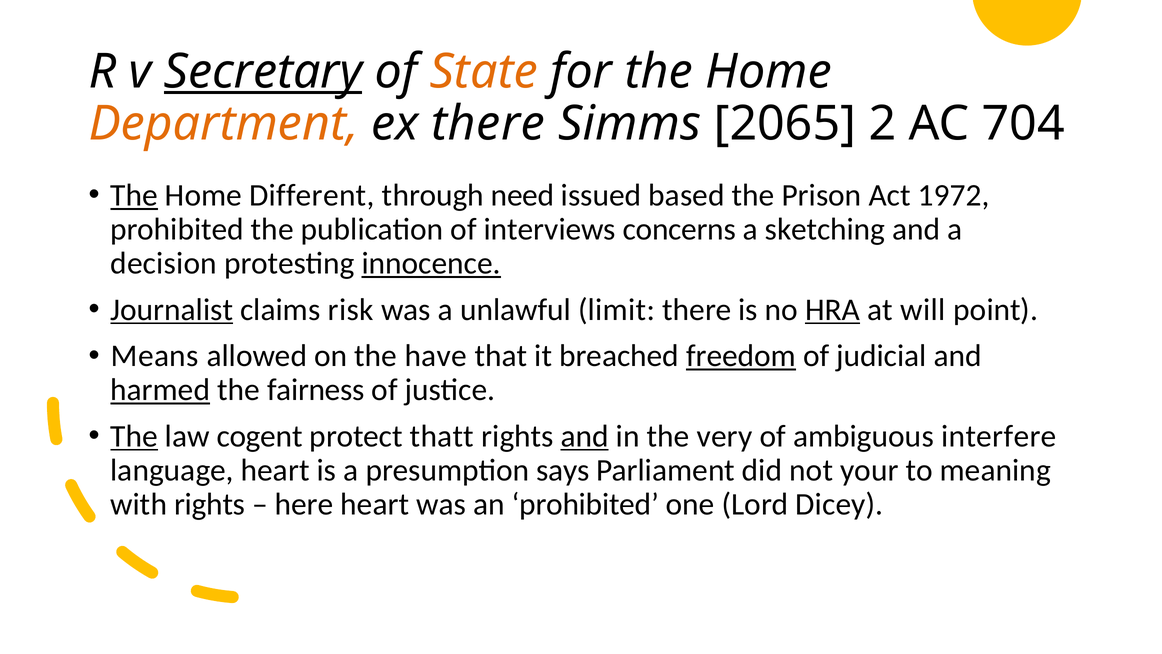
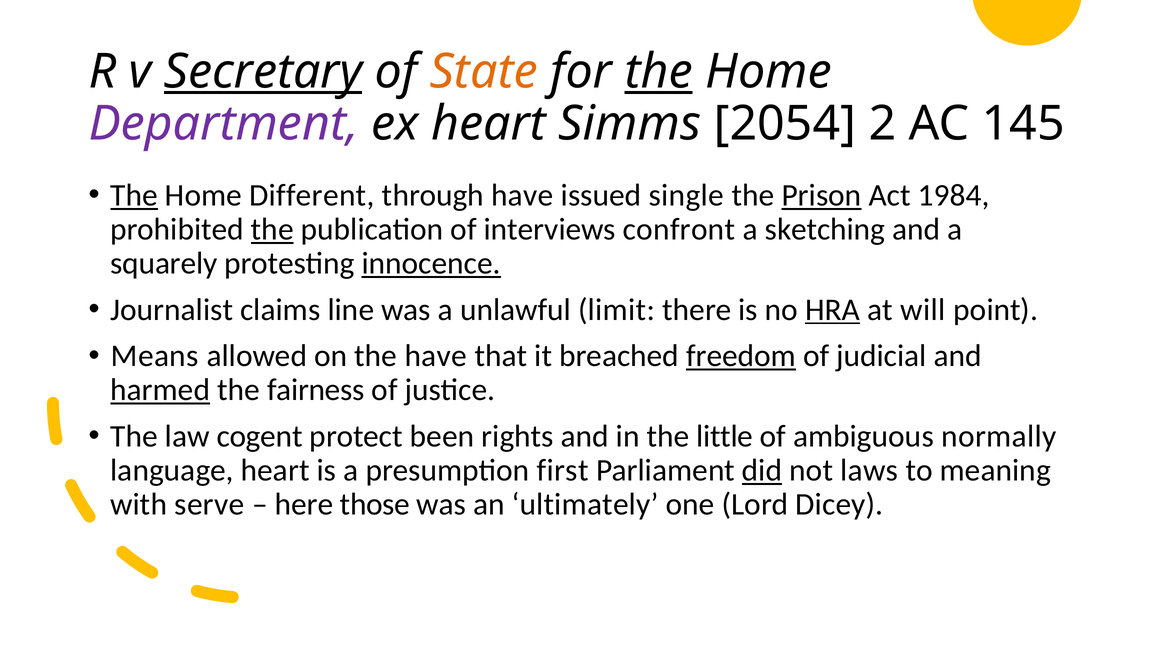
the at (659, 71) underline: none -> present
Department colour: orange -> purple
ex there: there -> heart
2065: 2065 -> 2054
704: 704 -> 145
through need: need -> have
based: based -> single
Prison underline: none -> present
1972: 1972 -> 1984
the at (272, 229) underline: none -> present
concerns: concerns -> confront
decision: decision -> squarely
Journalist underline: present -> none
risk: risk -> line
The at (134, 436) underline: present -> none
thatt: thatt -> been
and at (585, 436) underline: present -> none
very: very -> little
interfere: interfere -> normally
says: says -> first
did underline: none -> present
your: your -> laws
with rights: rights -> serve
here heart: heart -> those
an prohibited: prohibited -> ultimately
